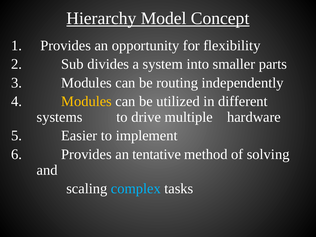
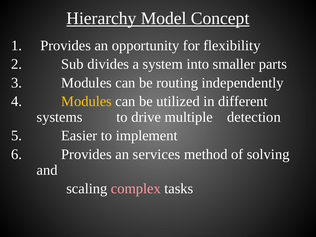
hardware: hardware -> detection
tentative: tentative -> services
complex colour: light blue -> pink
